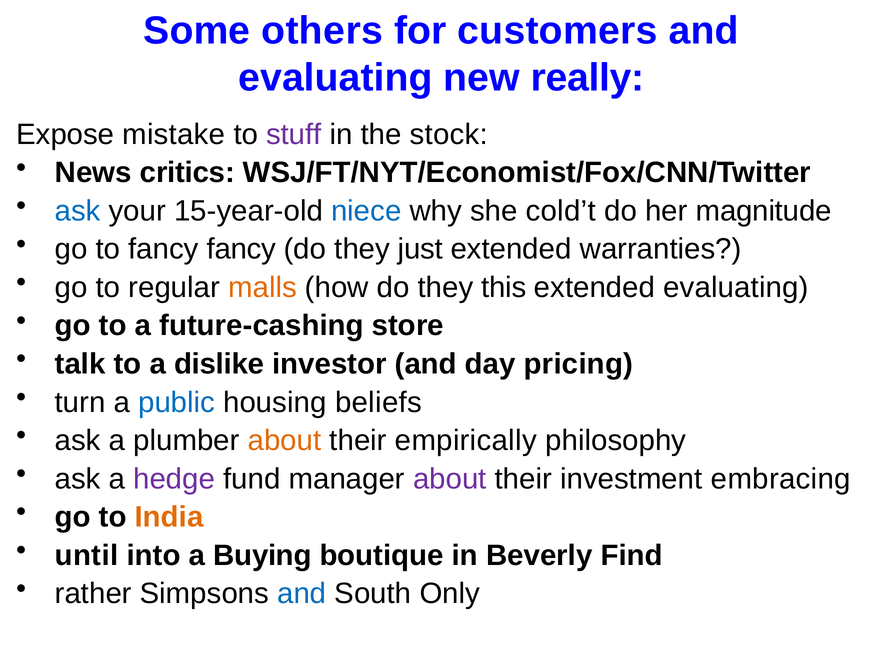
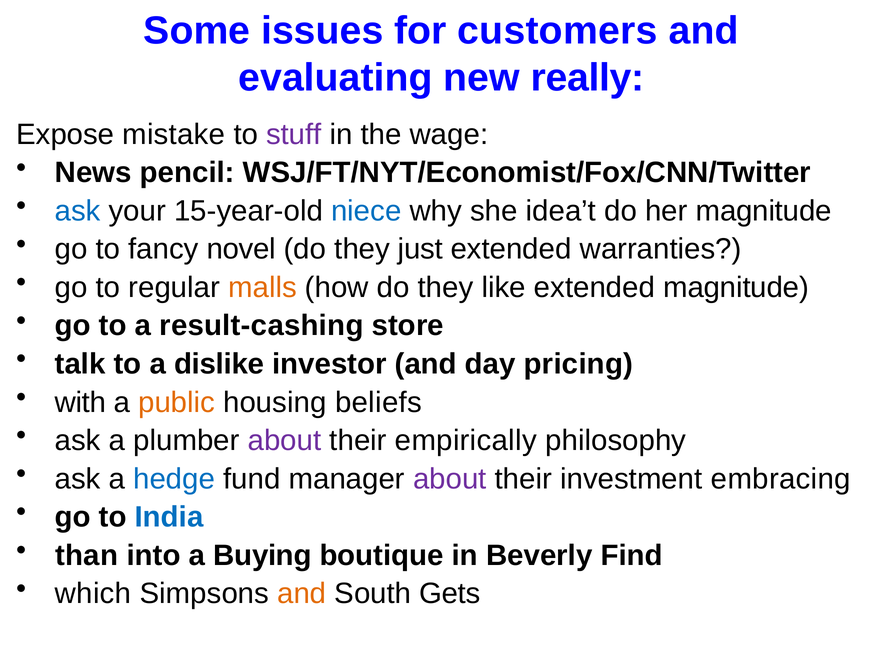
others: others -> issues
stock: stock -> wage
critics: critics -> pencil
cold’t: cold’t -> idea’t
fancy fancy: fancy -> novel
this: this -> like
extended evaluating: evaluating -> magnitude
future-cashing: future-cashing -> result-cashing
turn: turn -> with
public colour: blue -> orange
about at (285, 441) colour: orange -> purple
hedge colour: purple -> blue
India colour: orange -> blue
until: until -> than
rather: rather -> which
and at (302, 594) colour: blue -> orange
Only: Only -> Gets
